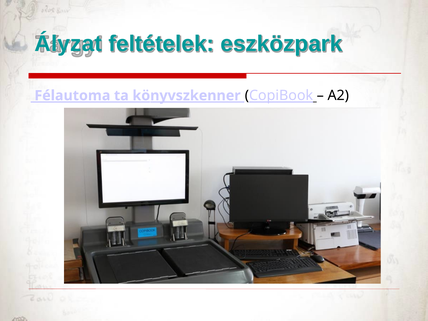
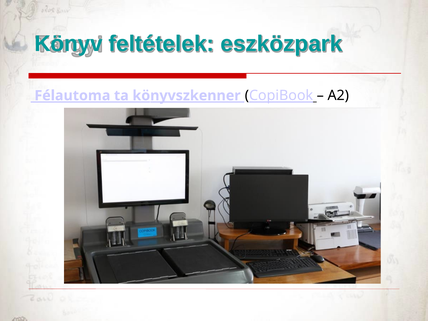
Ályzat: Ályzat -> Könyv
